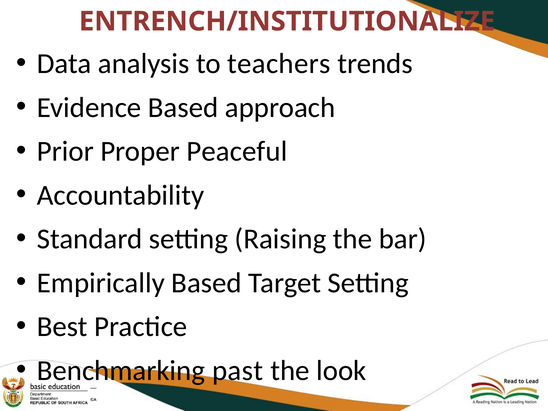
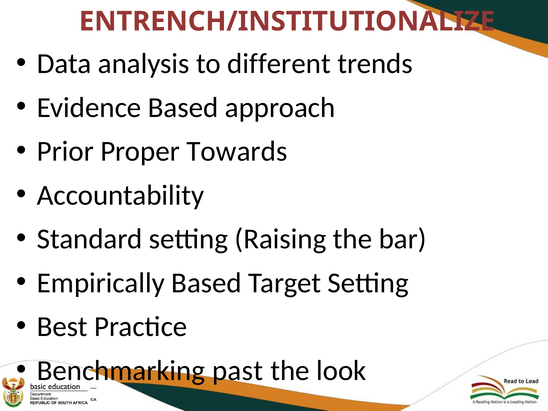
teachers: teachers -> different
Peaceful: Peaceful -> Towards
